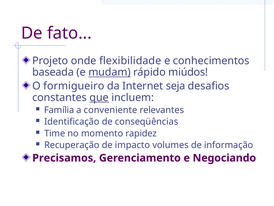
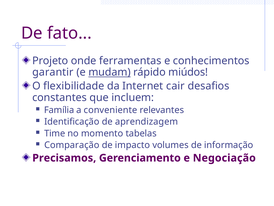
flexibilidade: flexibilidade -> ferramentas
baseada: baseada -> garantir
formigueiro: formigueiro -> flexibilidade
seja: seja -> cair
que underline: present -> none
conseqüências: conseqüências -> aprendizagem
rapidez: rapidez -> tabelas
Recuperação: Recuperação -> Comparação
Negociando: Negociando -> Negociação
